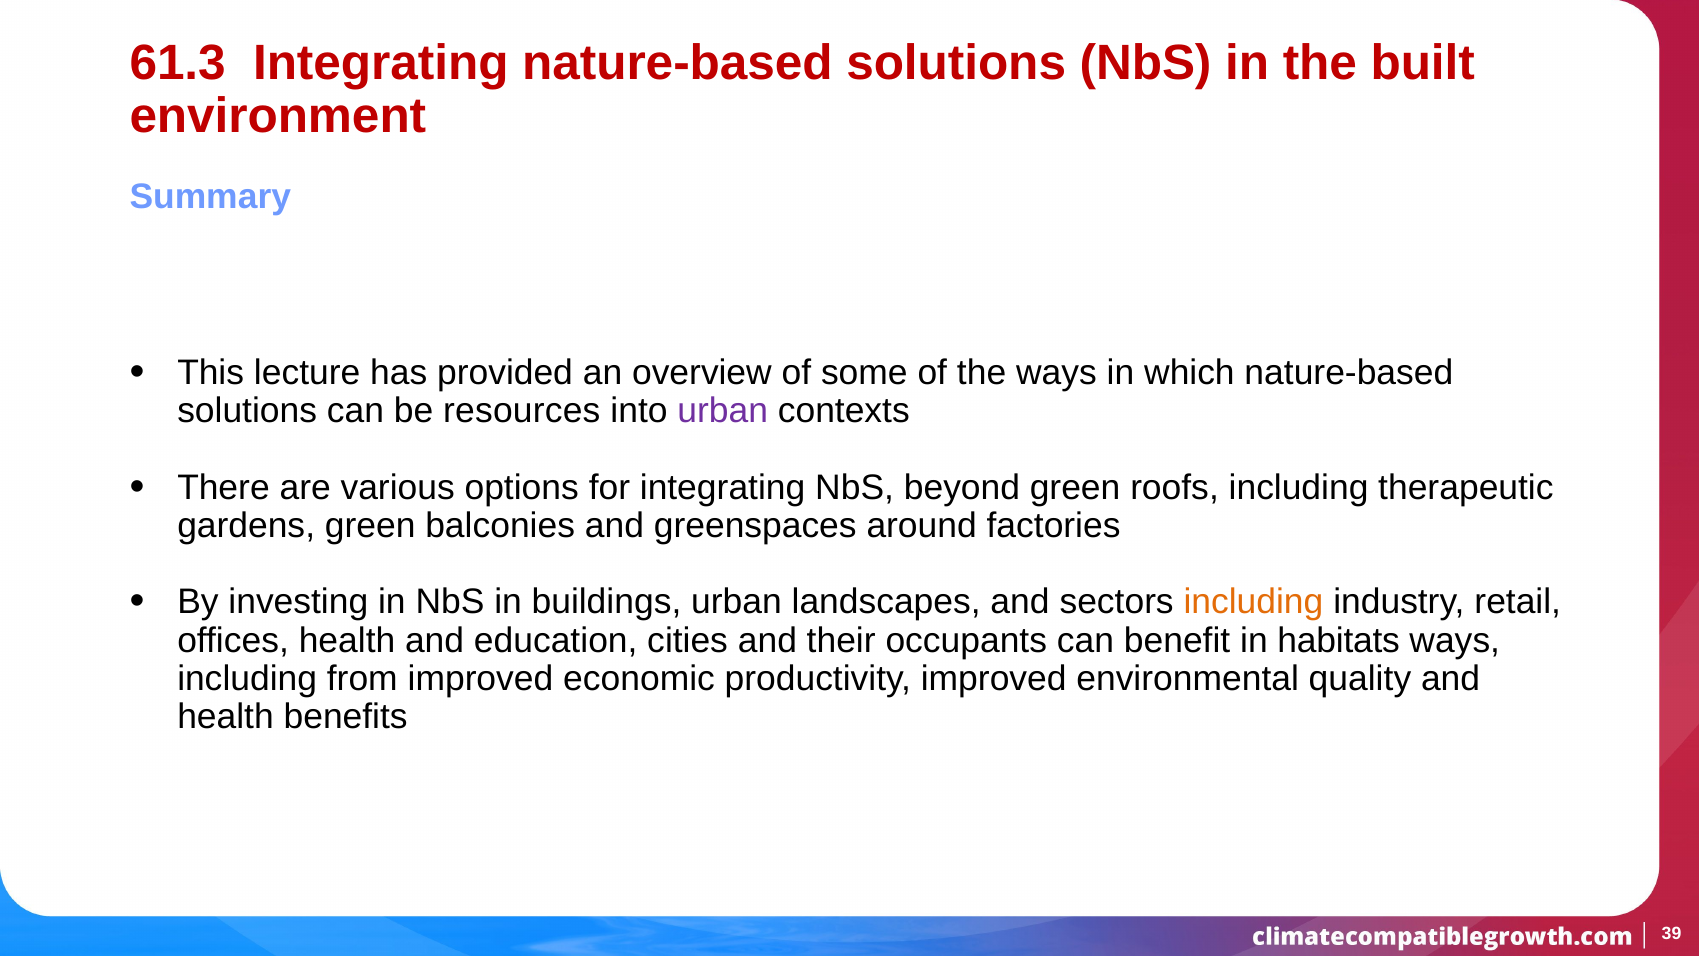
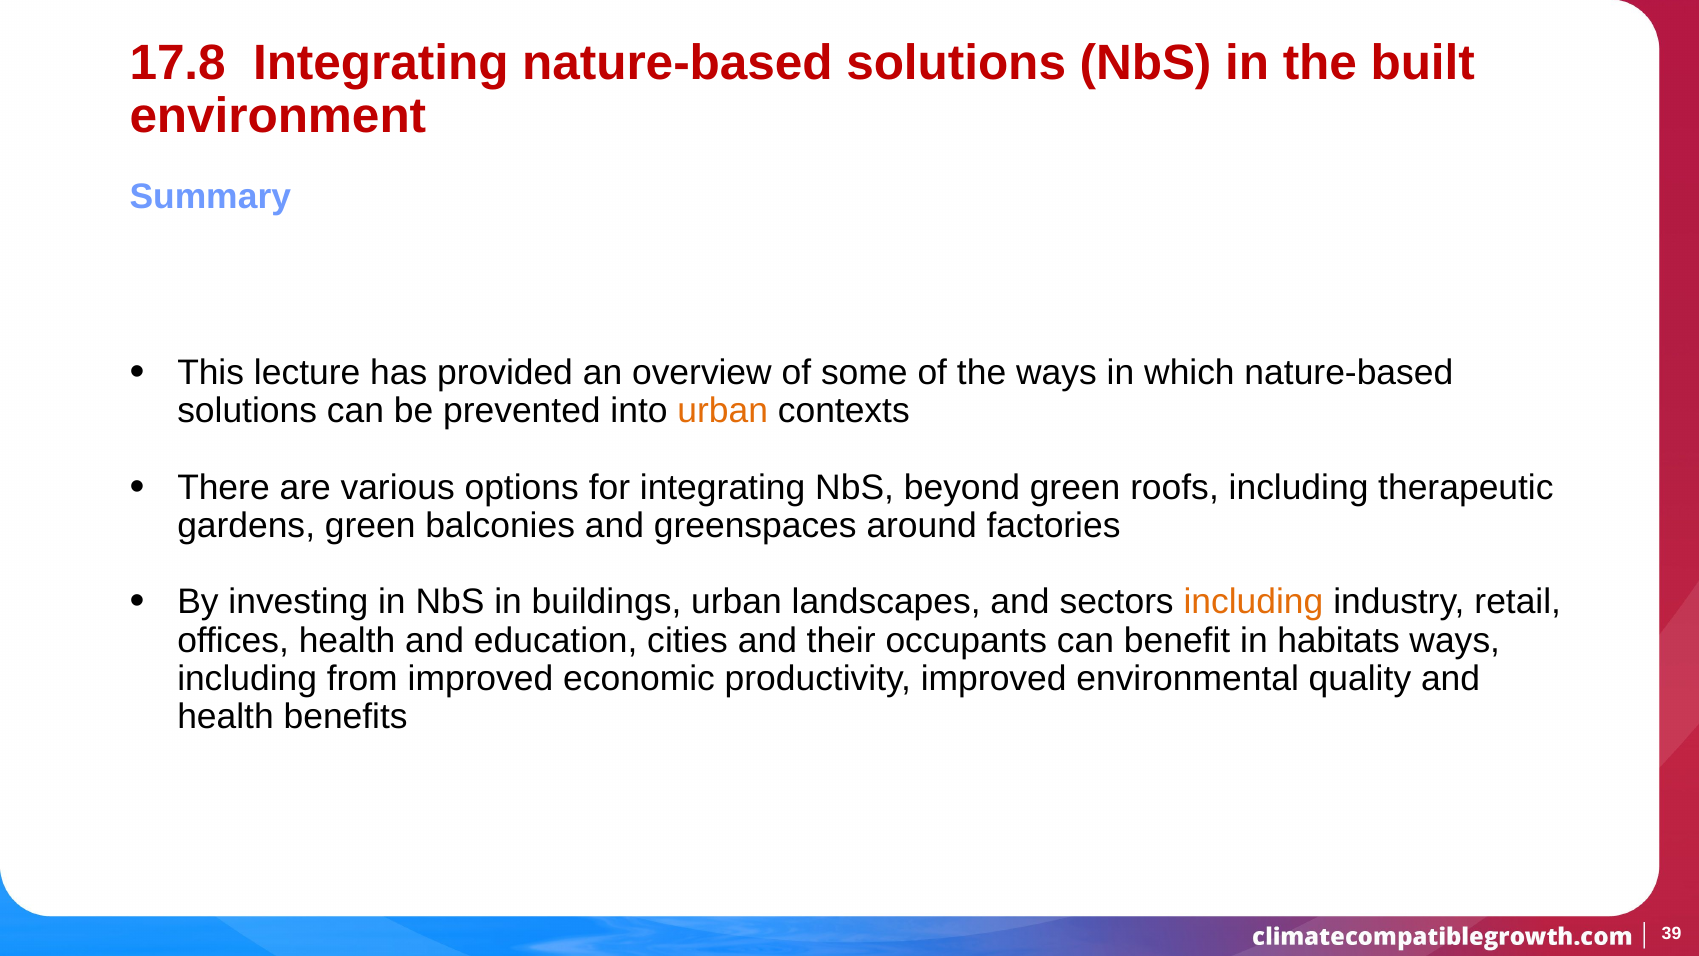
61.3: 61.3 -> 17.8
resources: resources -> prevented
urban at (723, 411) colour: purple -> orange
